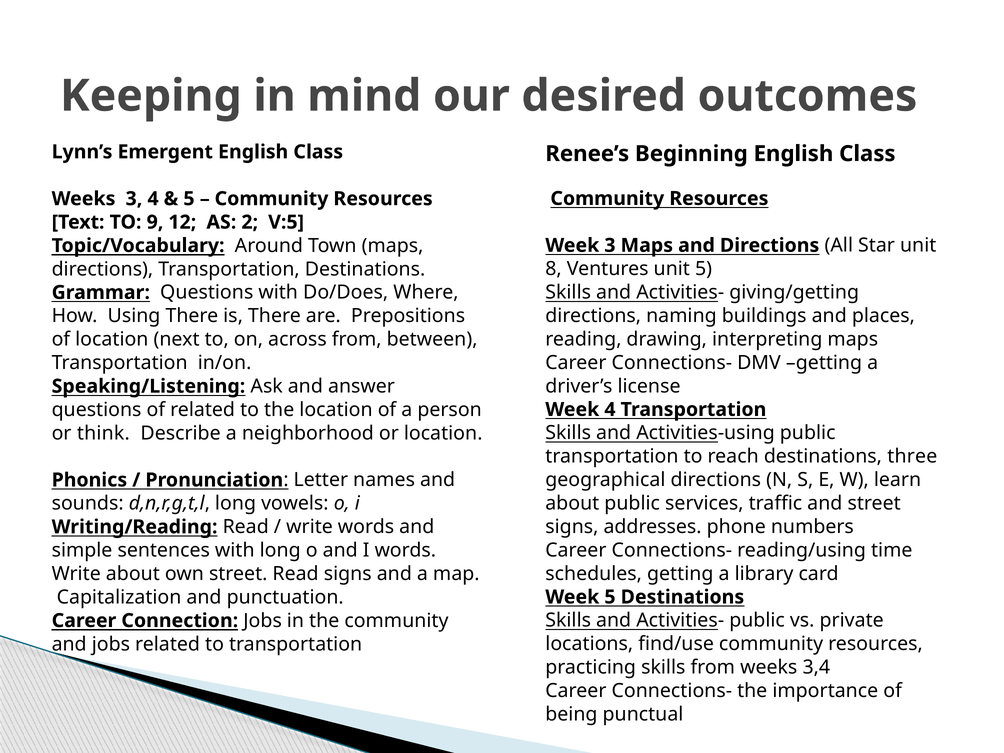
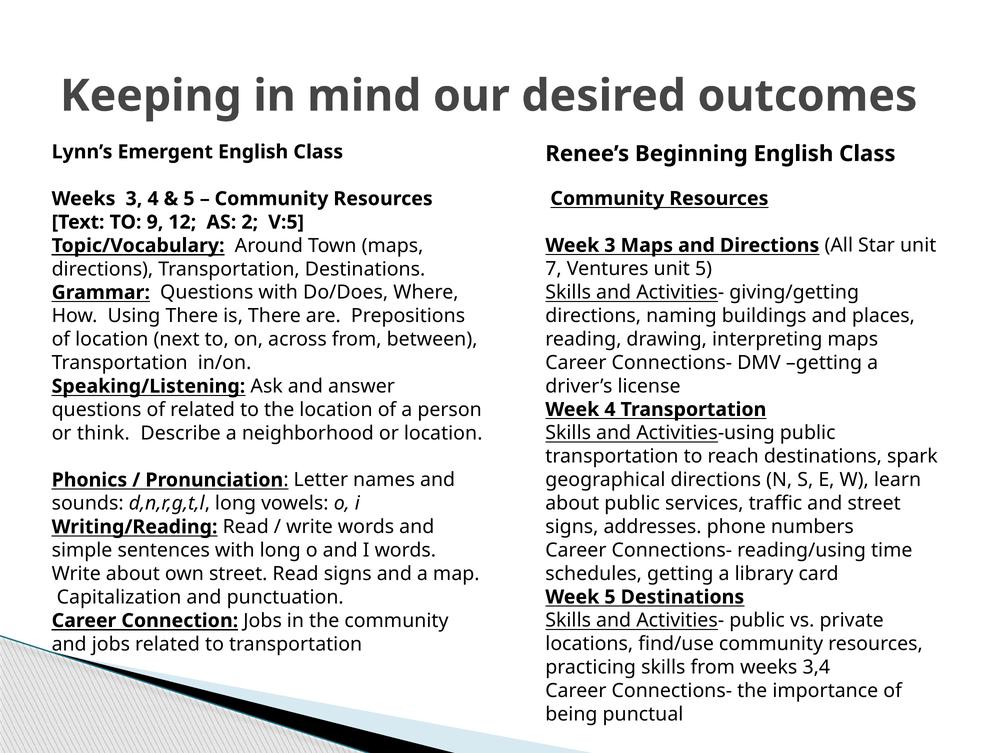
8: 8 -> 7
three: three -> spark
